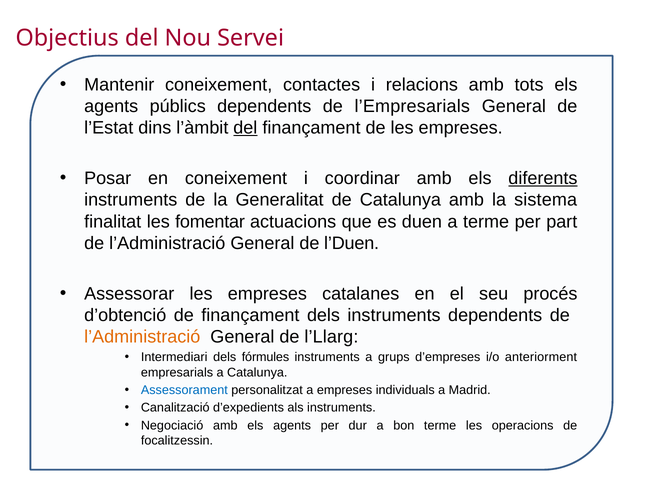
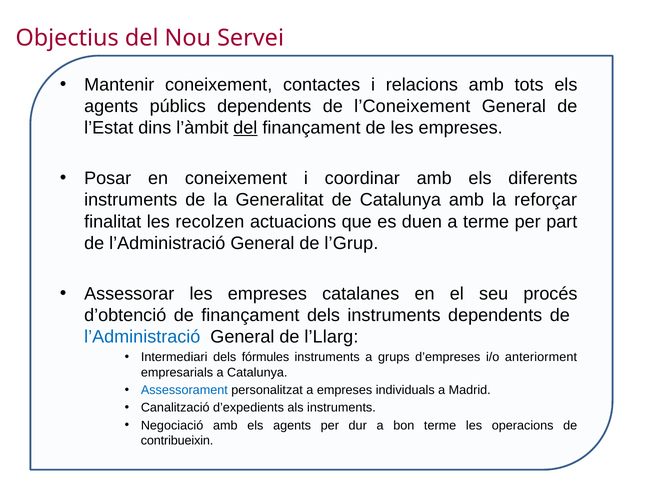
l’Empresarials: l’Empresarials -> l’Coneixement
diferents underline: present -> none
sistema: sistema -> reforçar
fomentar: fomentar -> recolzen
l’Duen: l’Duen -> l’Grup
l’Administració at (142, 337) colour: orange -> blue
focalitzessin: focalitzessin -> contribueixin
